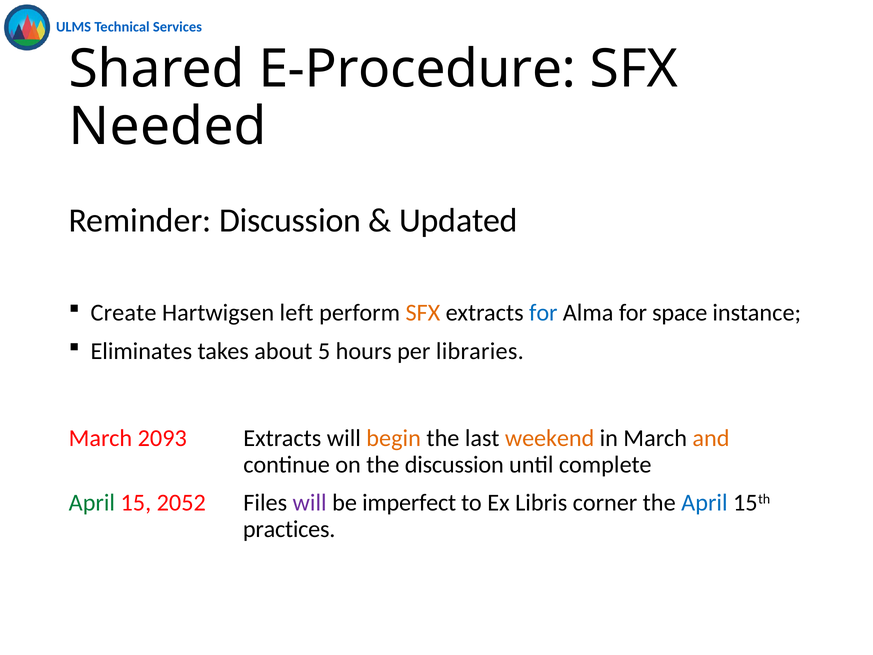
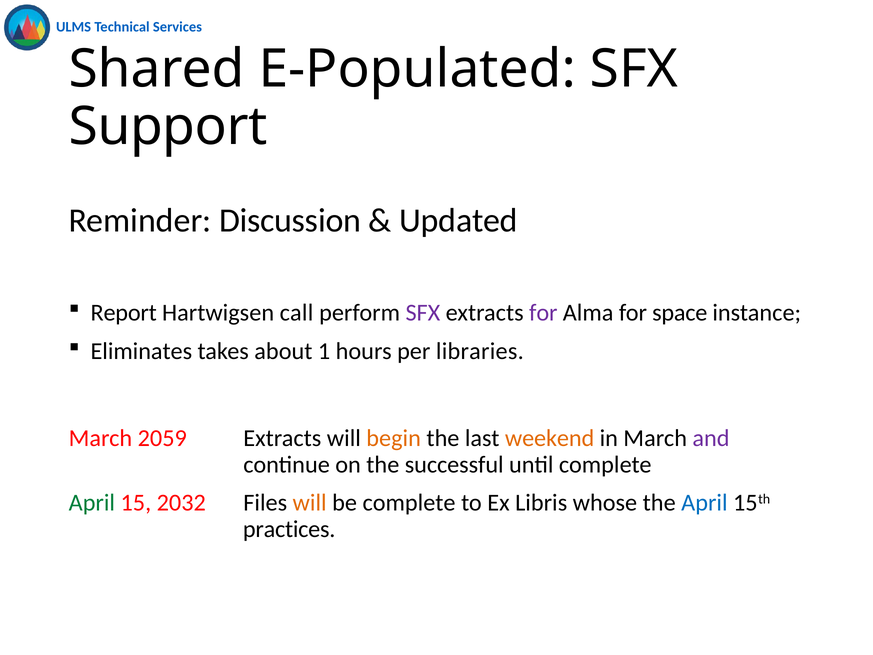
E-Procedure: E-Procedure -> E-Populated
Needed: Needed -> Support
Create: Create -> Report
left: left -> call
SFX at (423, 313) colour: orange -> purple
for at (543, 313) colour: blue -> purple
5: 5 -> 1
2093: 2093 -> 2059
and colour: orange -> purple
the discussion: discussion -> successful
2052: 2052 -> 2032
will at (310, 503) colour: purple -> orange
be imperfect: imperfect -> complete
corner: corner -> whose
